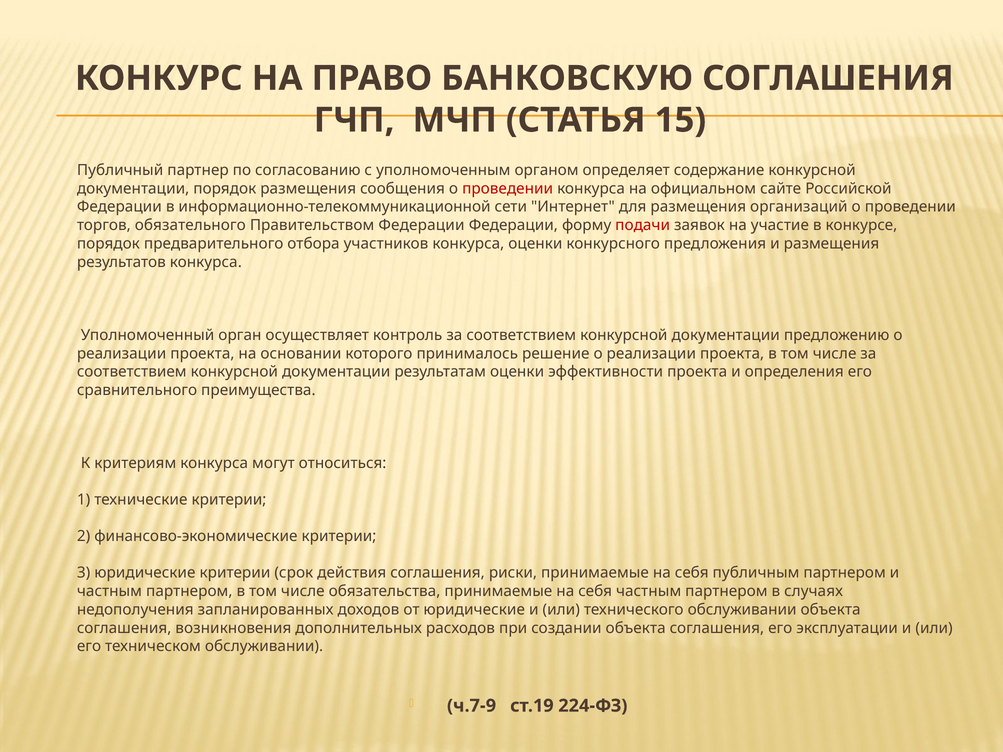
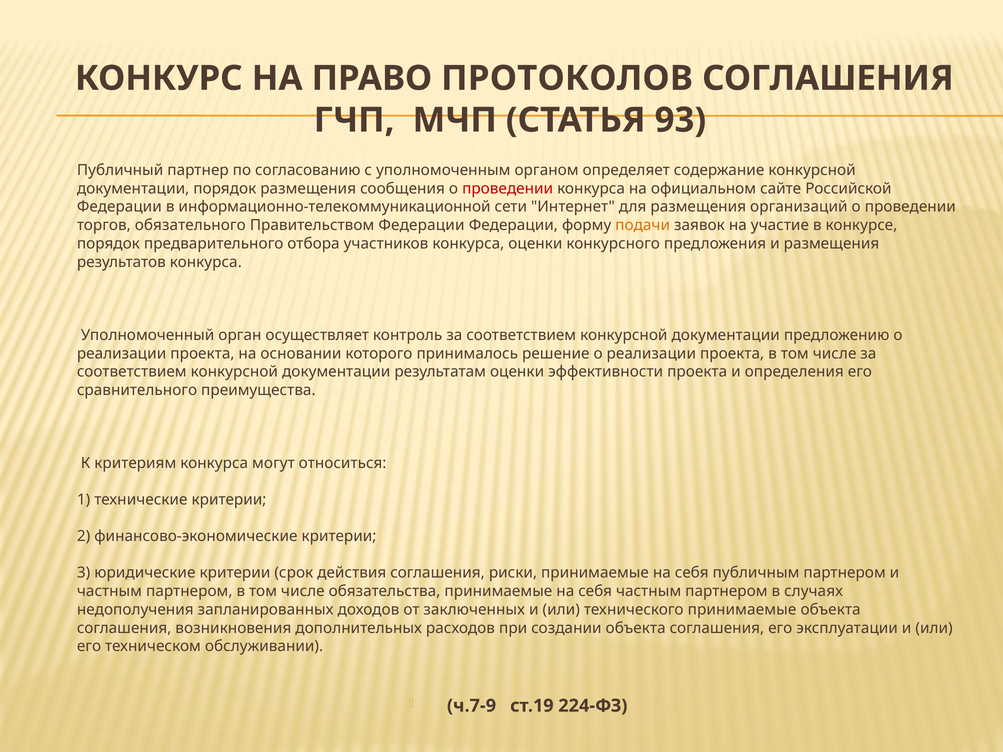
БАНКОВСКУЮ: БАНКОВСКУЮ -> ПРОТОКОЛОВ
15: 15 -> 93
подачи colour: red -> orange
от юридические: юридические -> заключенных
технического обслуживании: обслуживании -> принимаемые
